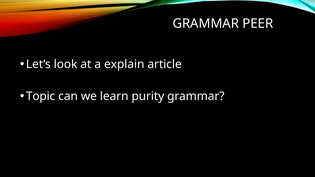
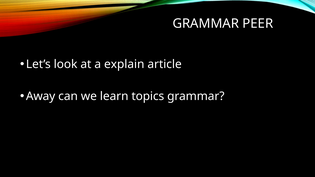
Topic: Topic -> Away
purity: purity -> topics
